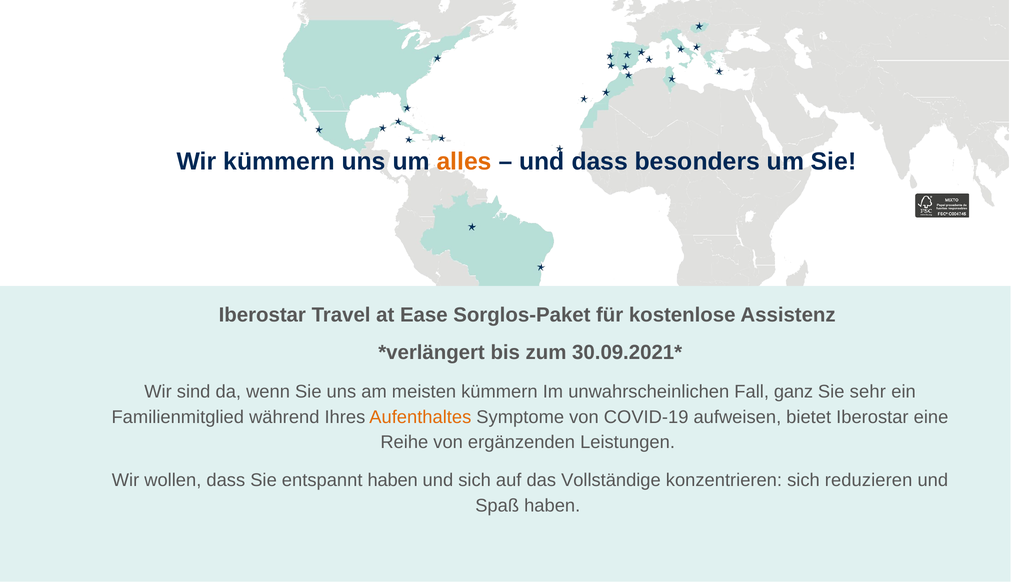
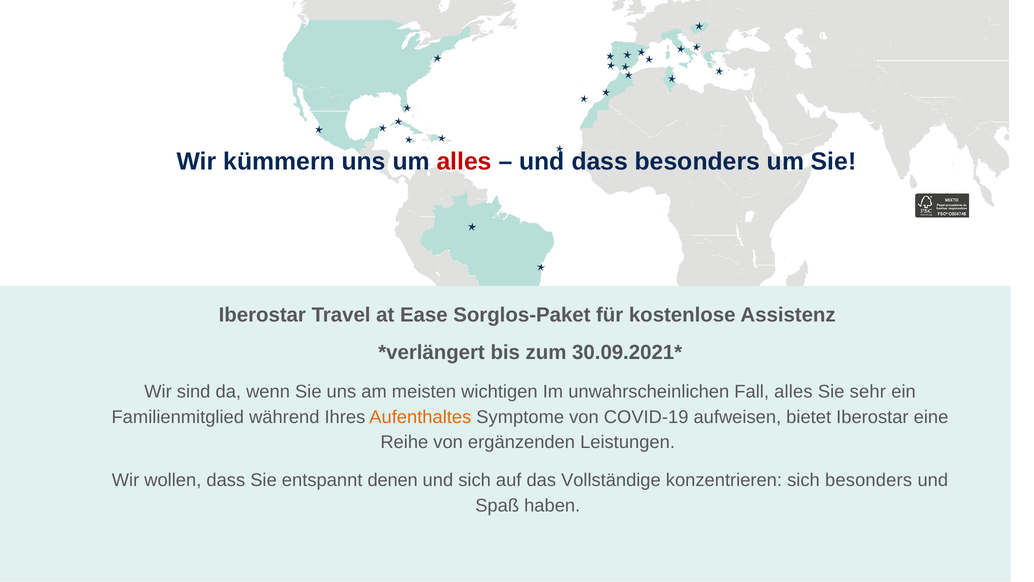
alles at (464, 162) colour: orange -> red
meisten kümmern: kümmern -> wichtigen
Fall ganz: ganz -> alles
entspannt haben: haben -> denen
sich reduzieren: reduzieren -> besonders
